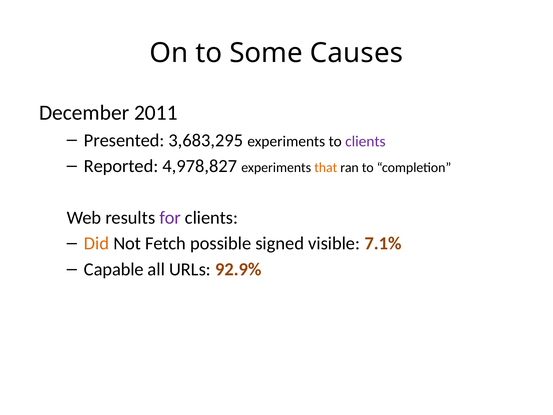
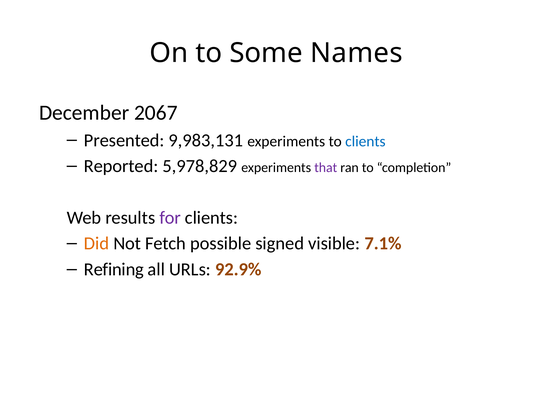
Causes: Causes -> Names
2011: 2011 -> 2067
3,683,295: 3,683,295 -> 9,983,131
clients at (365, 141) colour: purple -> blue
4,978,827: 4,978,827 -> 5,978,829
that colour: orange -> purple
Capable: Capable -> Refining
